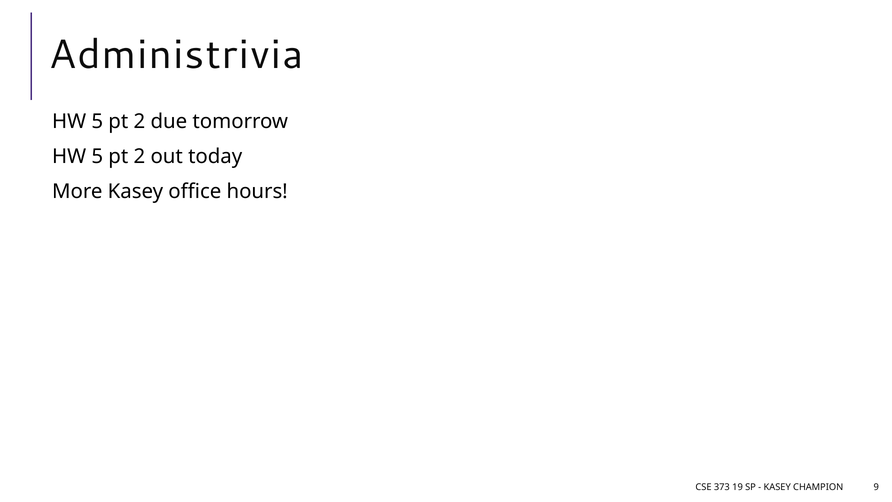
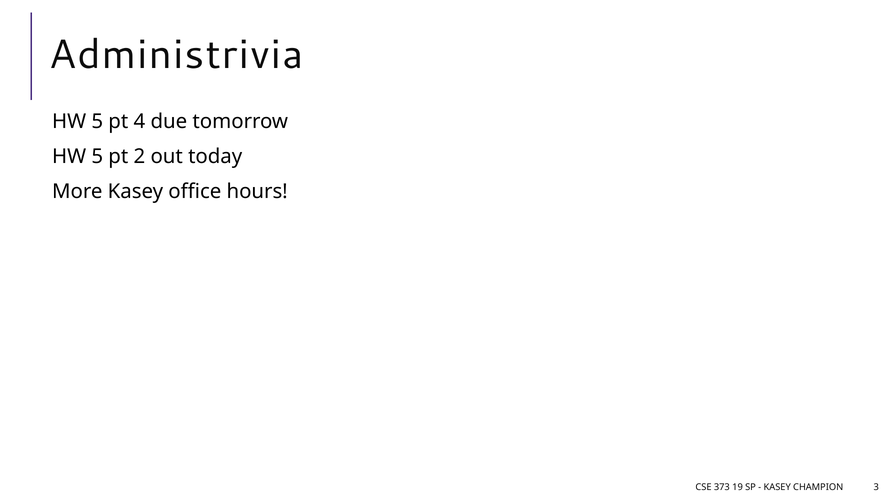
2 at (139, 121): 2 -> 4
9: 9 -> 3
